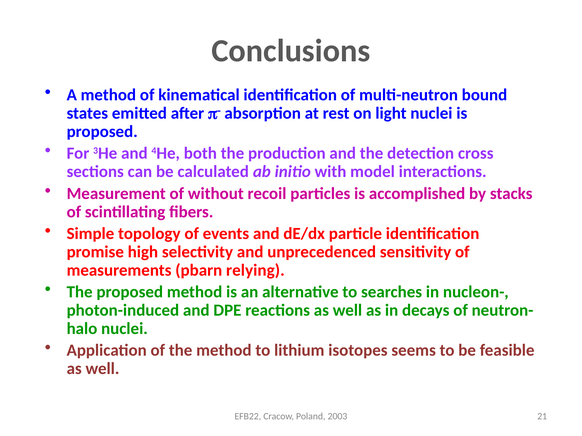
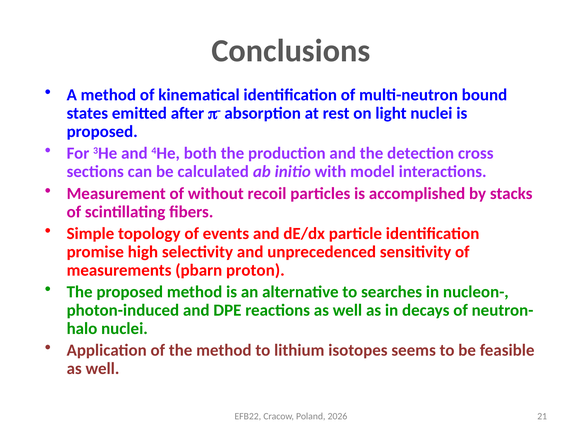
relying: relying -> proton
2003: 2003 -> 2026
